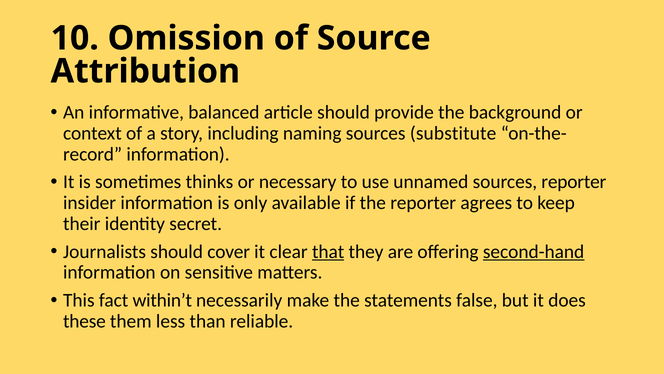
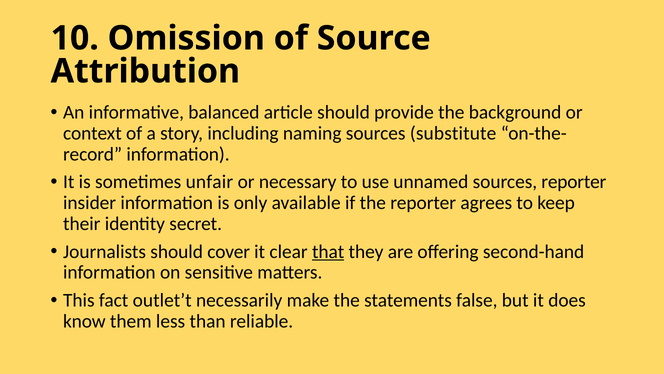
thinks: thinks -> unfair
second-hand underline: present -> none
within’t: within’t -> outlet’t
these: these -> know
